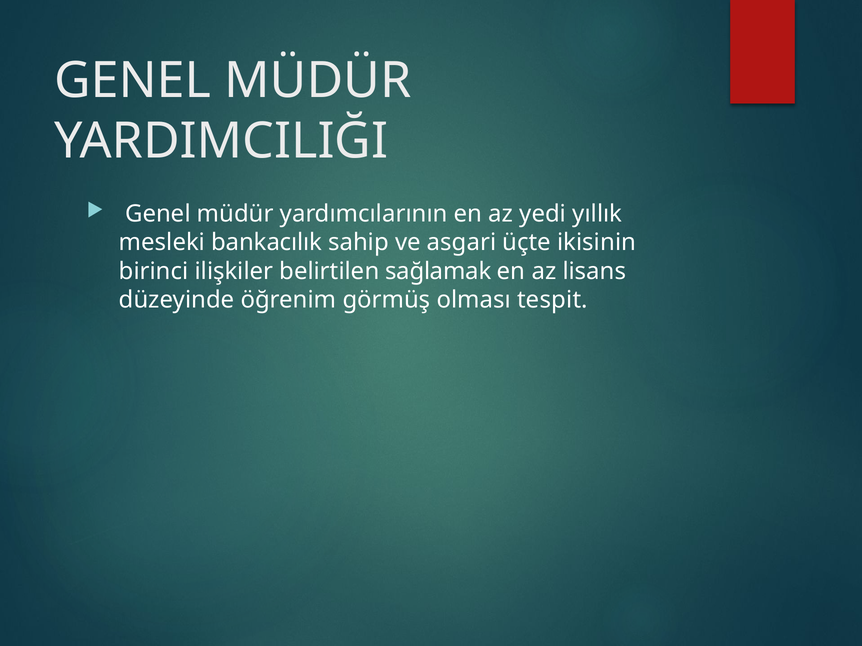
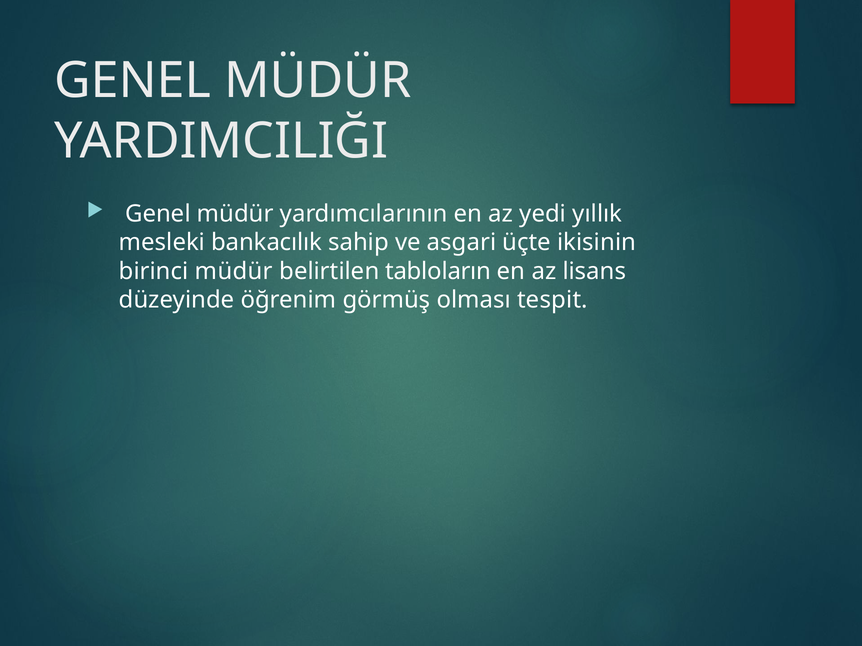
birinci ilişkiler: ilişkiler -> müdür
sağlamak: sağlamak -> tabloların
